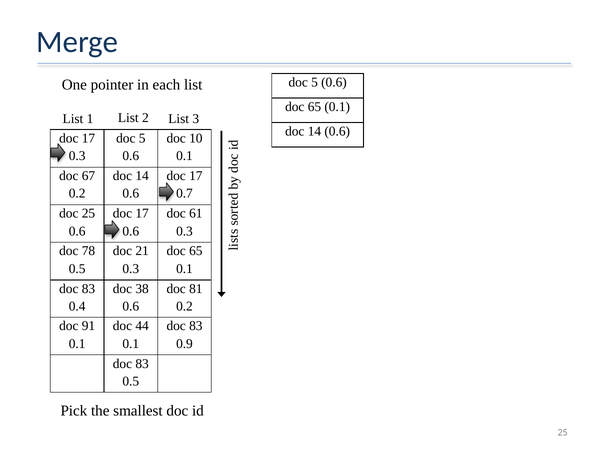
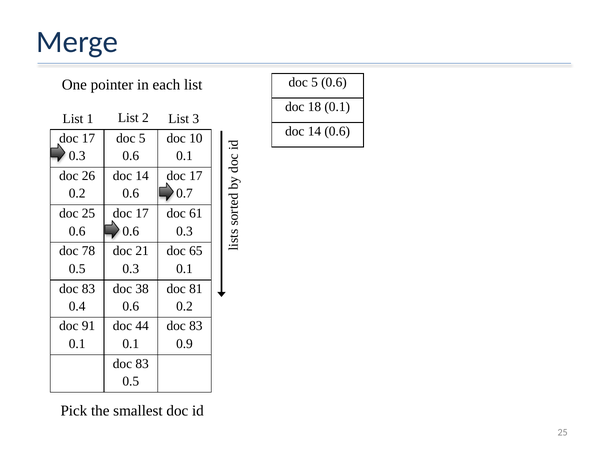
65 at (314, 107): 65 -> 18
67: 67 -> 26
